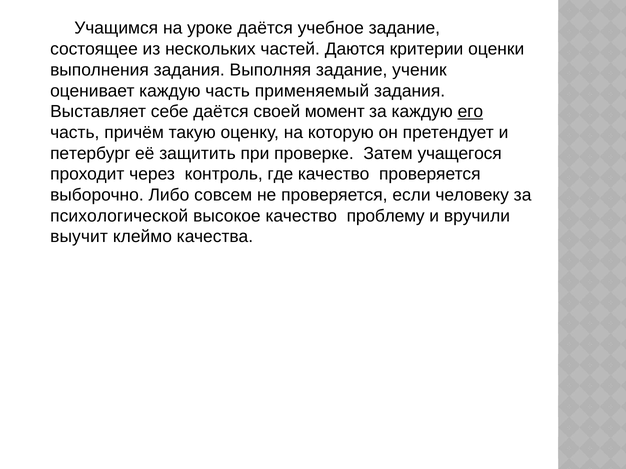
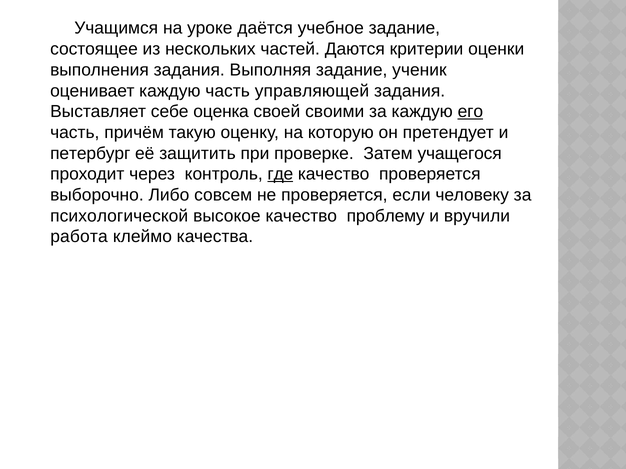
применяемый: применяемый -> управляющей
себе даётся: даётся -> оценка
момент: момент -> своими
где underline: none -> present
выучит: выучит -> работа
